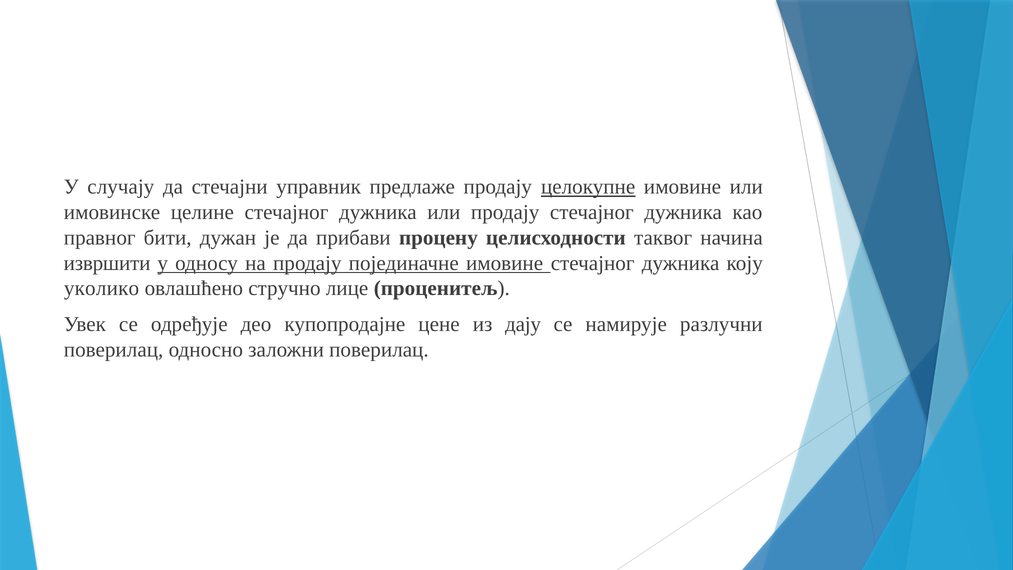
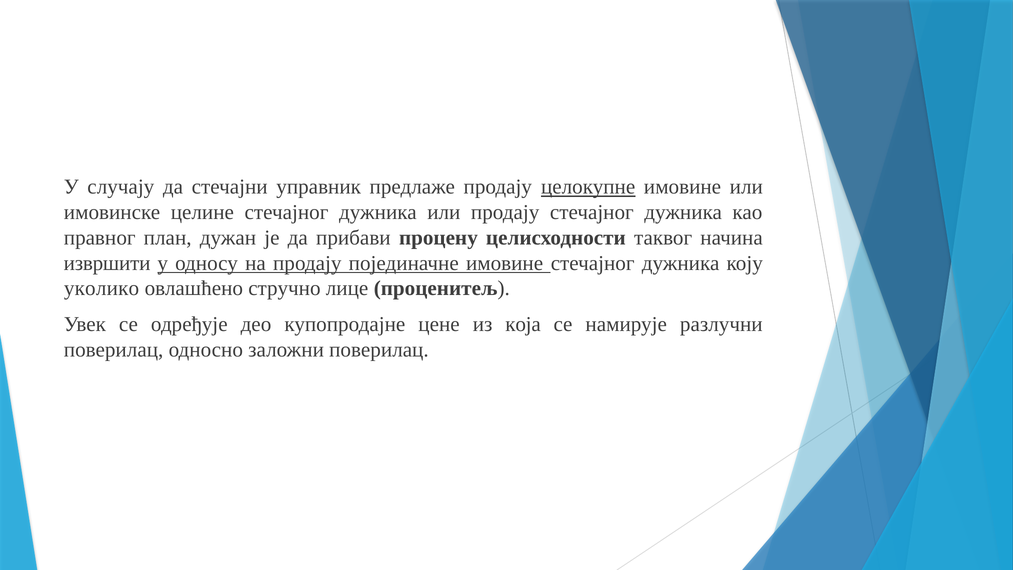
бити: бити -> план
дају: дају -> која
